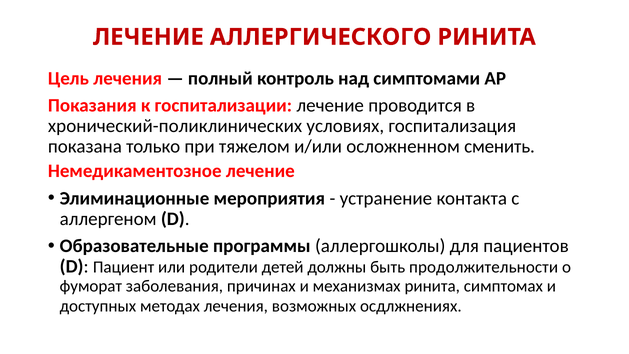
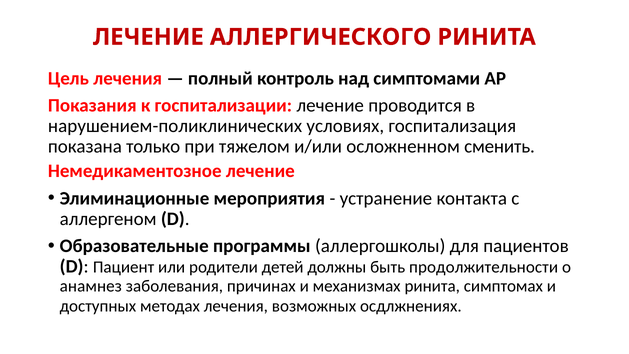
хронический-поликлинических: хронический-поликлинических -> нарушением-поликлинических
фуморат: фуморат -> анамнез
